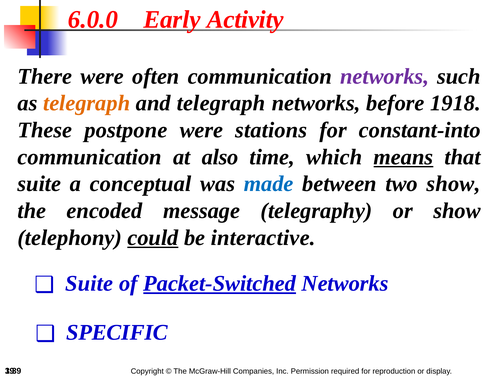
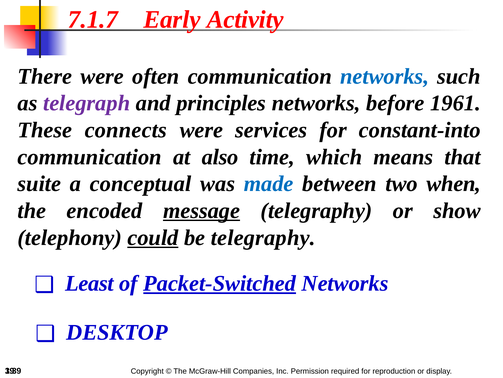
6.0.0: 6.0.0 -> 7.1.7
networks at (385, 76) colour: purple -> blue
telegraph at (87, 103) colour: orange -> purple
and telegraph: telegraph -> principles
1918: 1918 -> 1961
postpone: postpone -> connects
stations: stations -> services
means underline: present -> none
two show: show -> when
message underline: none -> present
be interactive: interactive -> telegraphy
Suite at (89, 283): Suite -> Least
SPECIFIC: SPECIFIC -> DESKTOP
